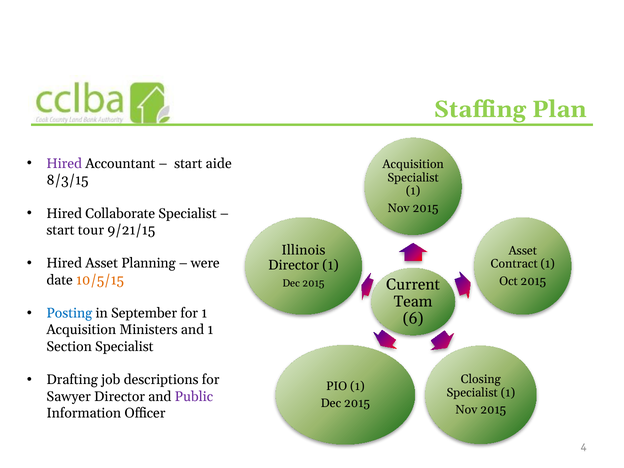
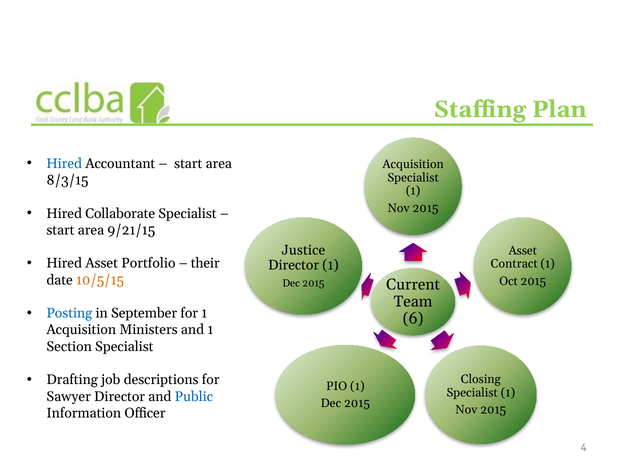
Hired at (64, 164) colour: purple -> blue
aide at (219, 164): aide -> area
tour at (91, 230): tour -> area
Illinois: Illinois -> Justice
Planning: Planning -> Portfolio
were: were -> their
Public colour: purple -> blue
